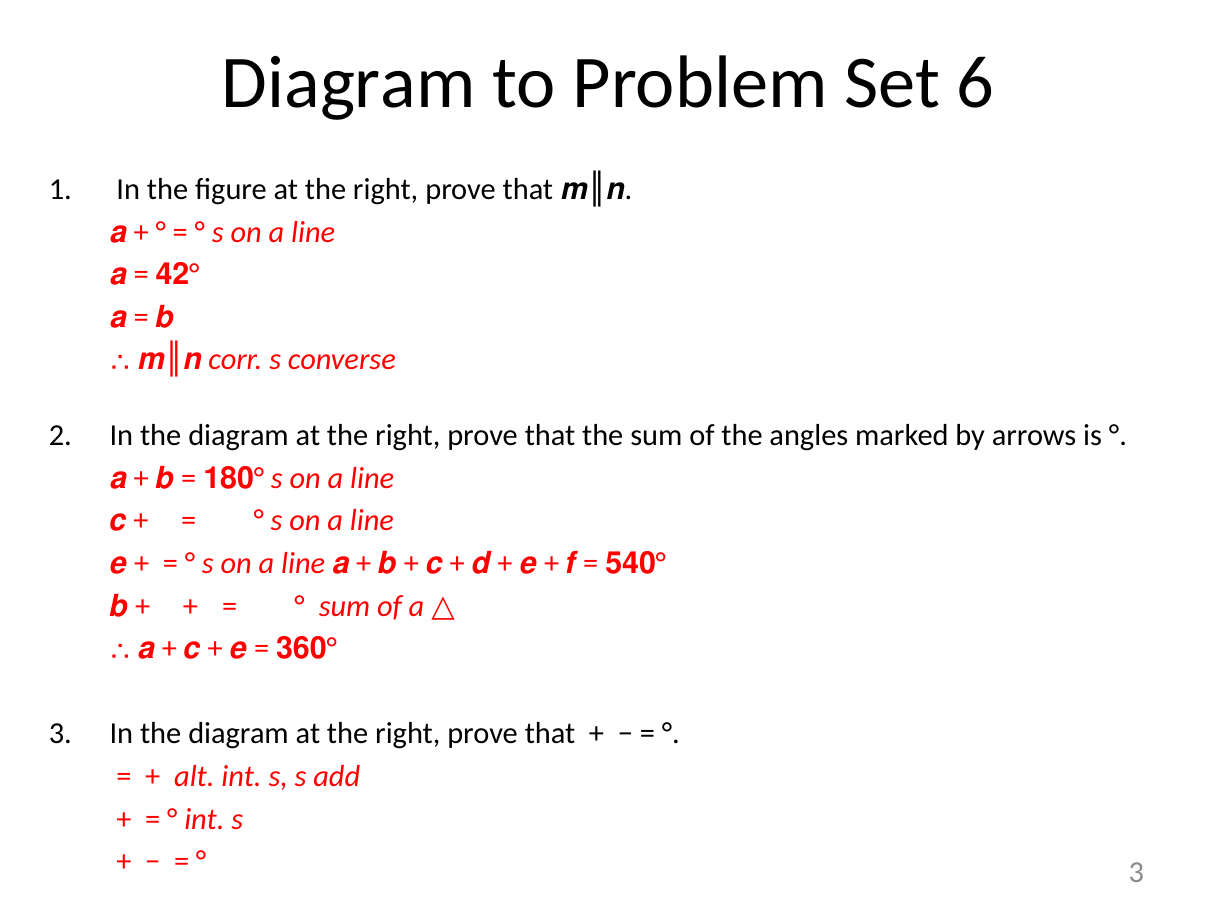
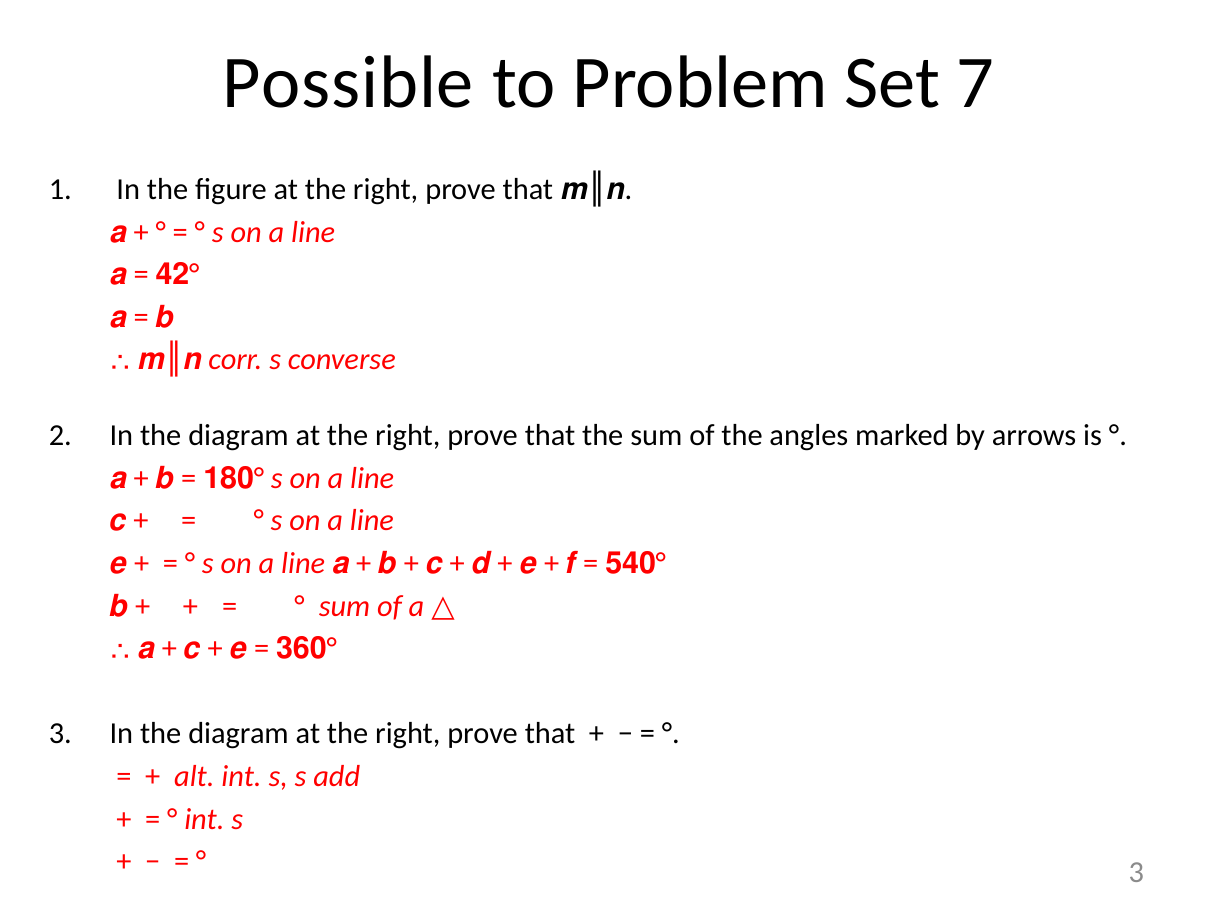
Diagram at (349, 82): Diagram -> Possible
6: 6 -> 7
